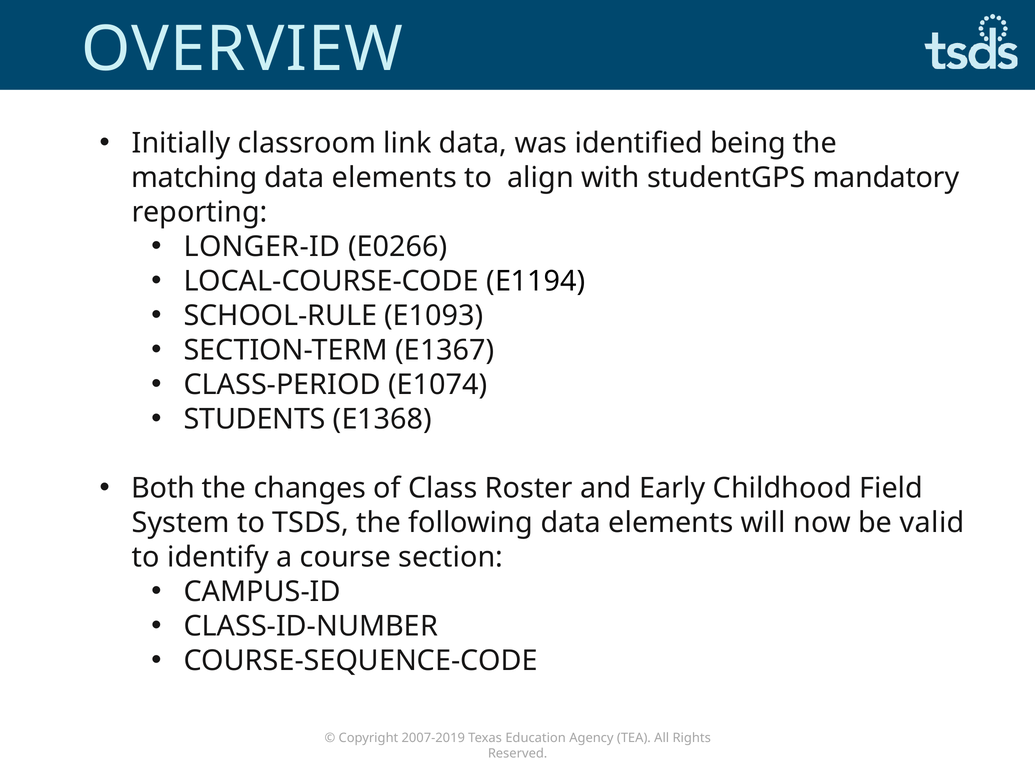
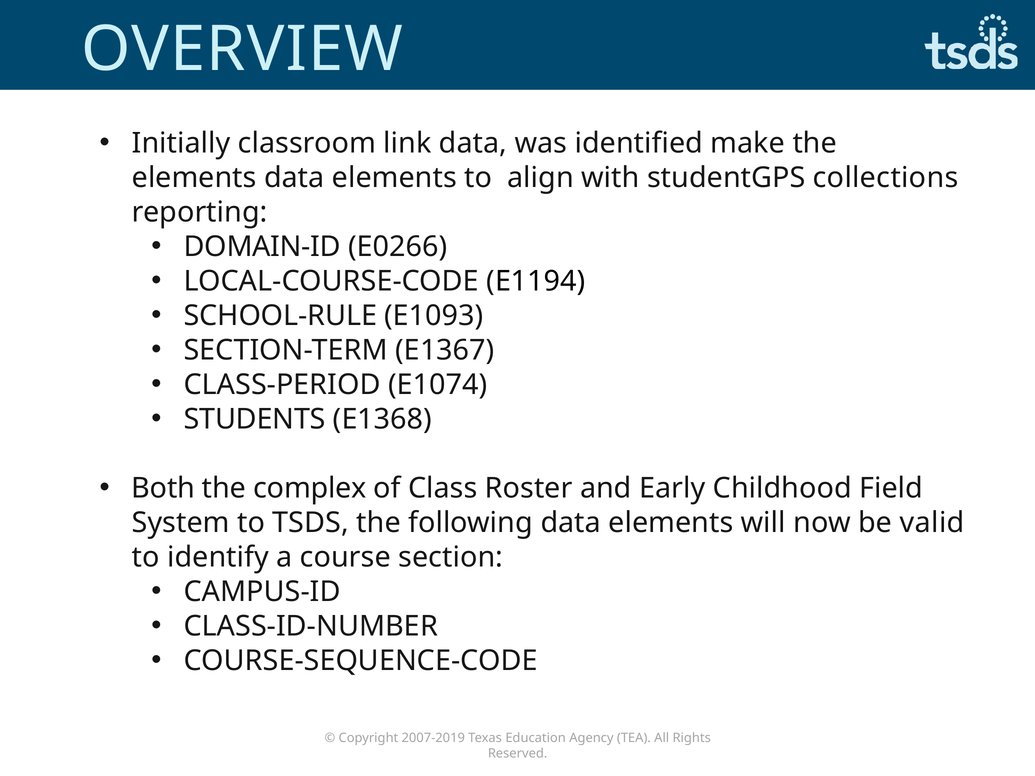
being: being -> make
matching at (194, 178): matching -> elements
mandatory: mandatory -> collections
LONGER-ID: LONGER-ID -> DOMAIN-ID
changes: changes -> complex
